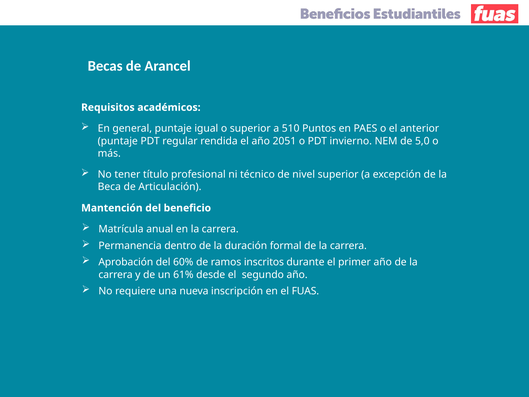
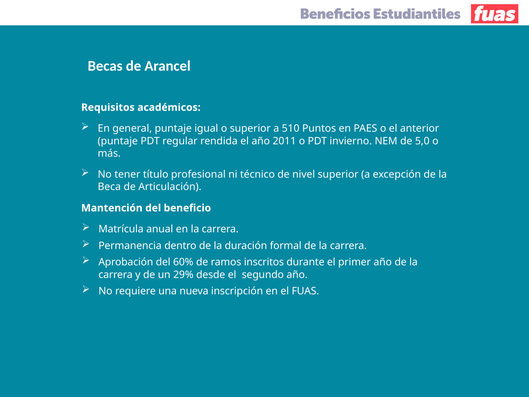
2051: 2051 -> 2011
61%: 61% -> 29%
